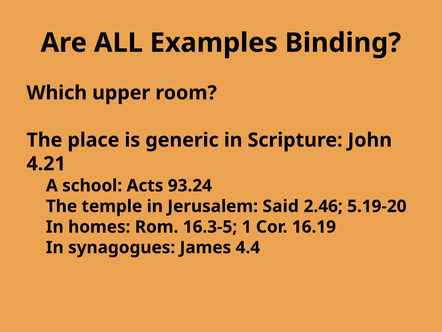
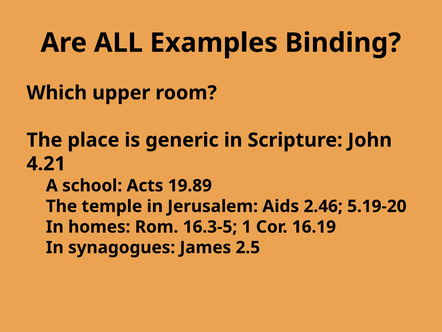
93.24: 93.24 -> 19.89
Said: Said -> Aids
4.4: 4.4 -> 2.5
